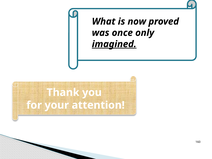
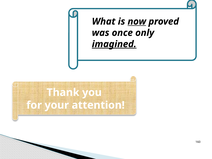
now underline: none -> present
